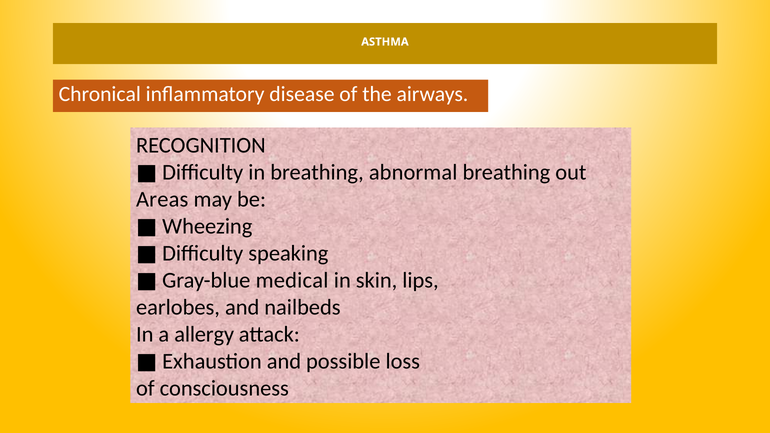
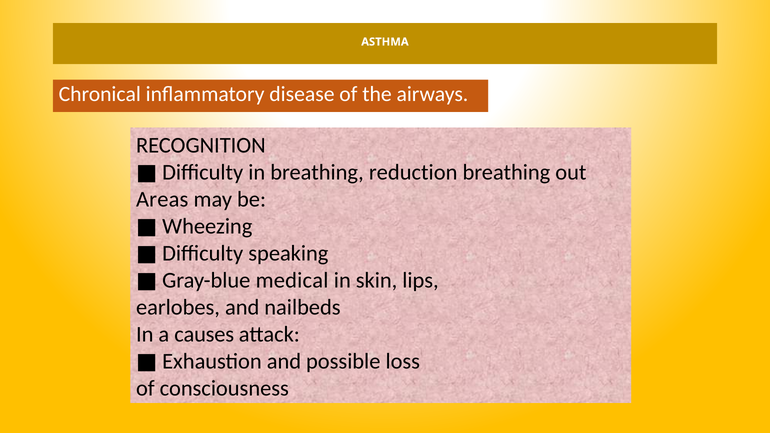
abnormal: abnormal -> reduction
allergy: allergy -> causes
